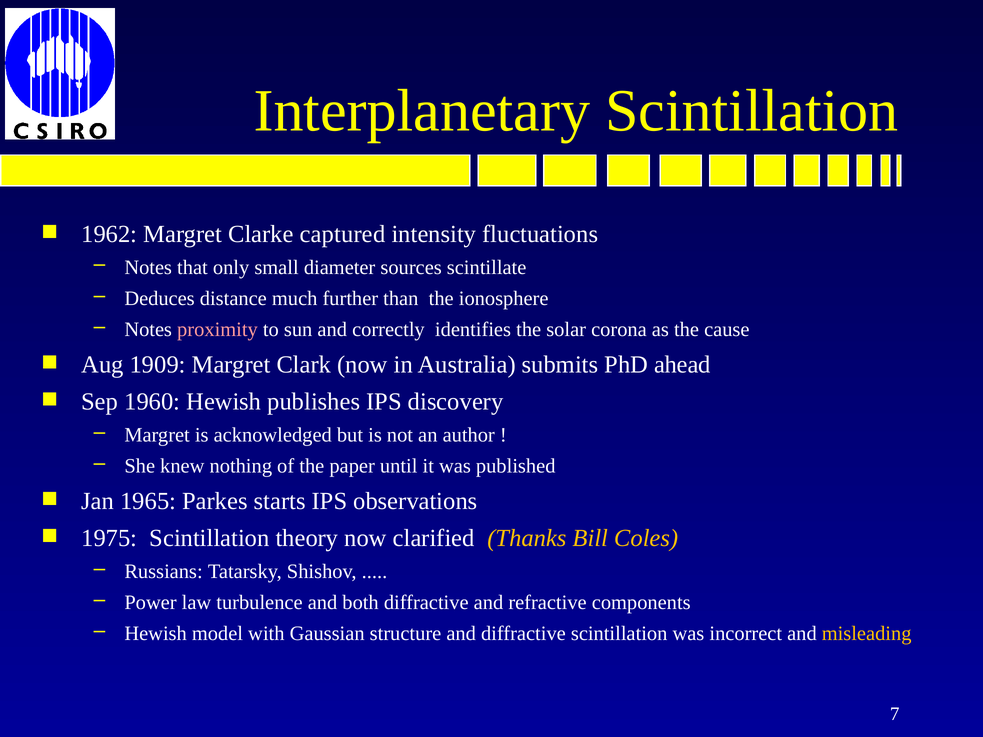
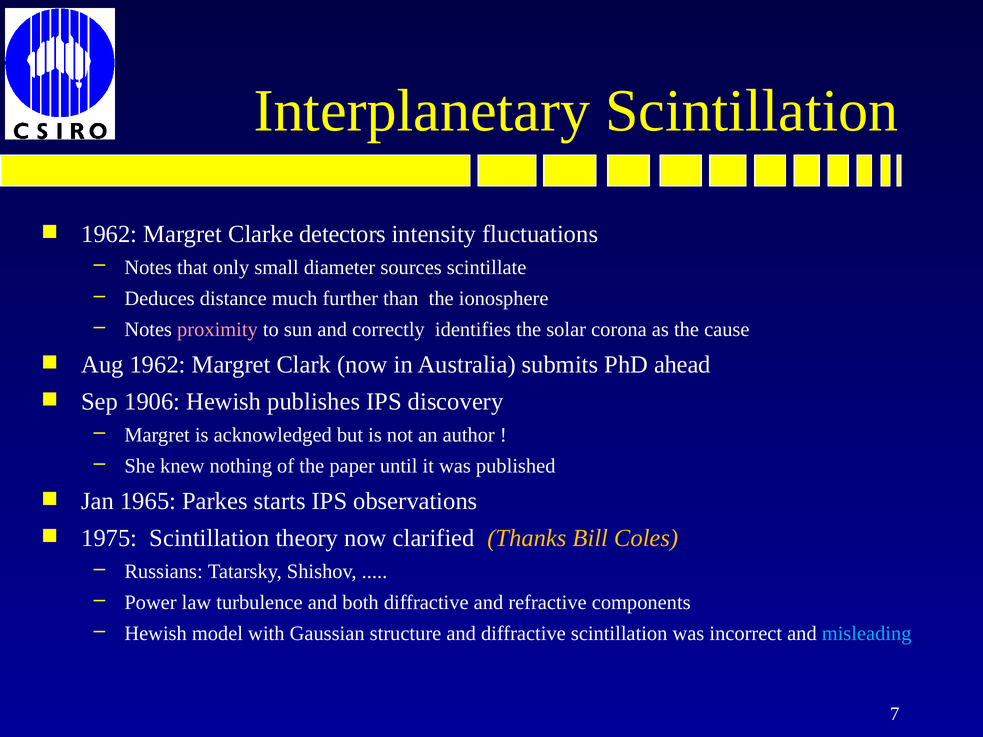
captured: captured -> detectors
Aug 1909: 1909 -> 1962
1960: 1960 -> 1906
misleading colour: yellow -> light blue
